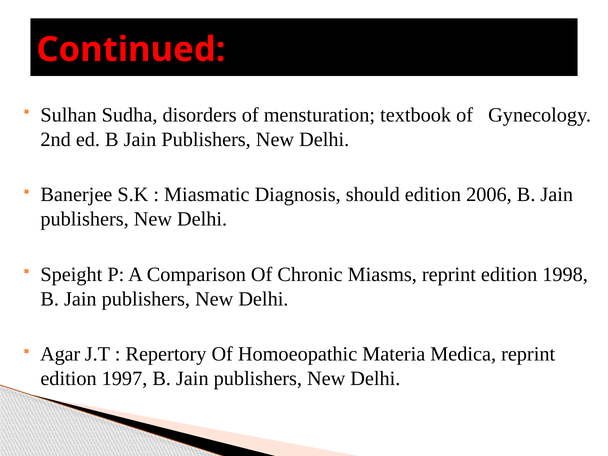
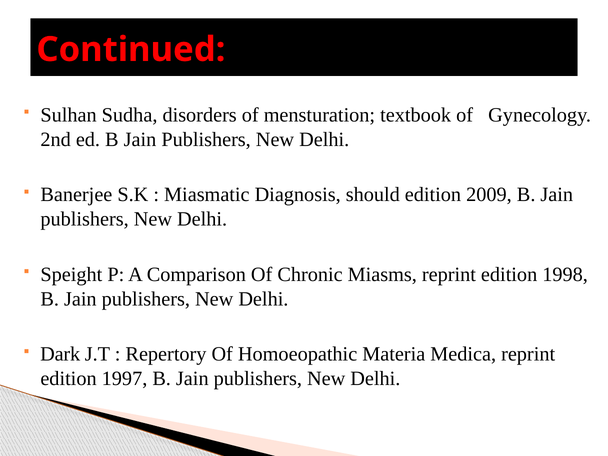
2006: 2006 -> 2009
Agar: Agar -> Dark
